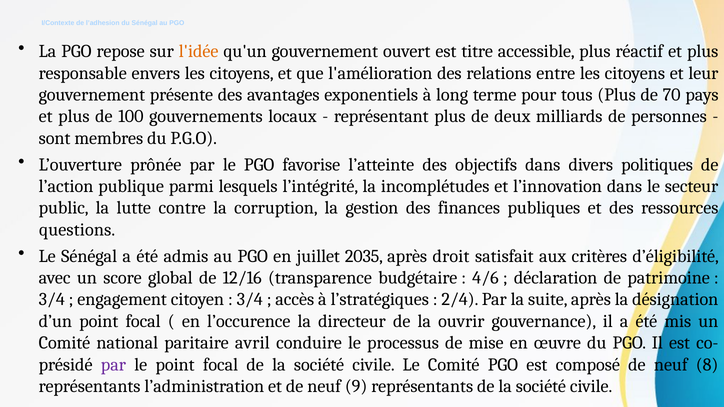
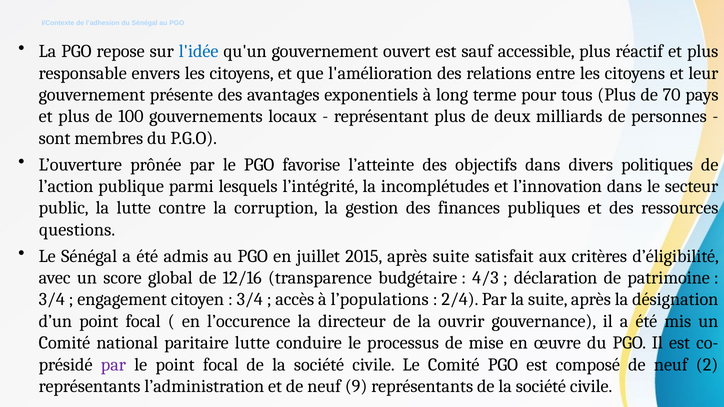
l'idée colour: orange -> blue
titre: titre -> sauf
2035: 2035 -> 2015
après droit: droit -> suite
4/6: 4/6 -> 4/3
l’stratégiques: l’stratégiques -> l’populations
paritaire avril: avril -> lutte
8: 8 -> 2
